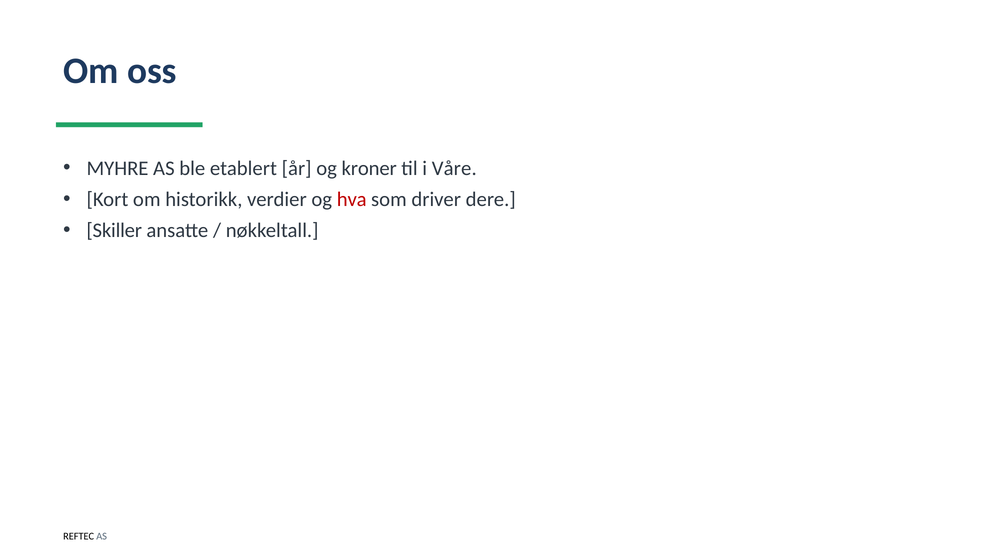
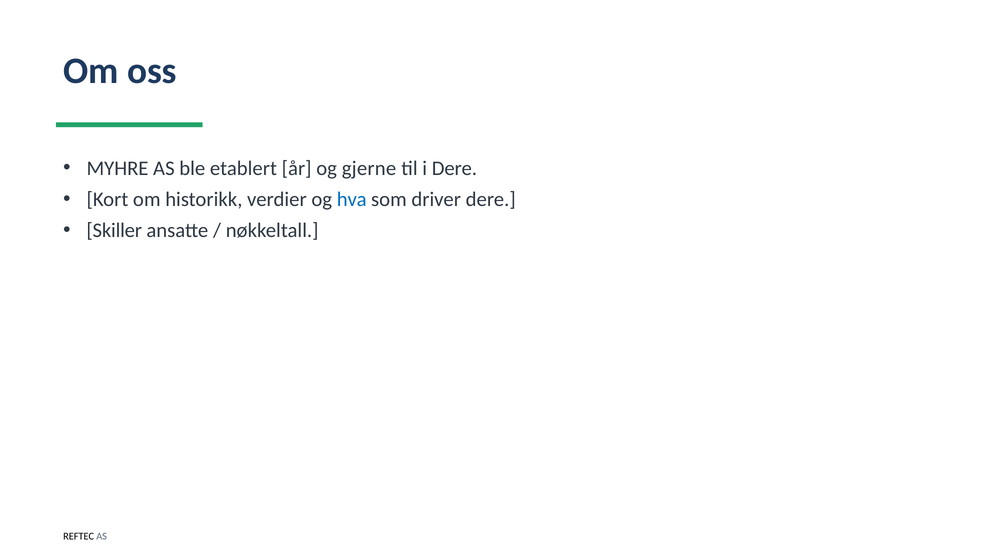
kroner: kroner -> gjerne
i Våre: Våre -> Dere
hva colour: red -> blue
